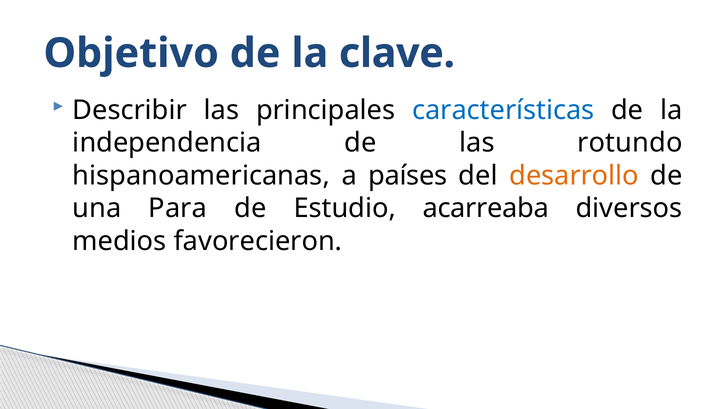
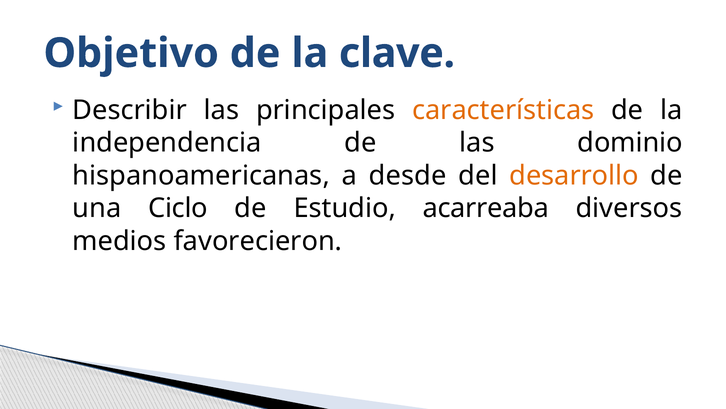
características colour: blue -> orange
rotundo: rotundo -> dominio
países: países -> desde
Para: Para -> Ciclo
